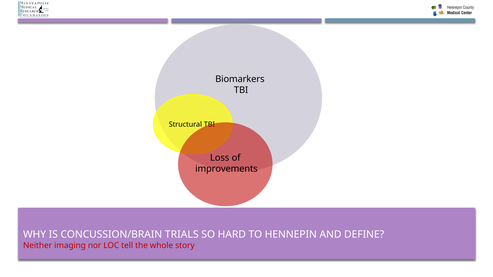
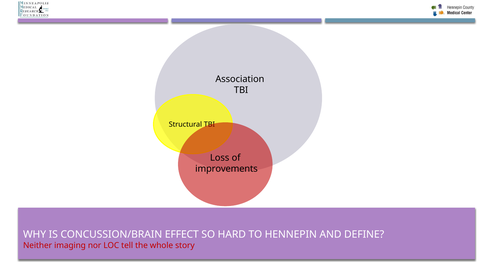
Biomarkers: Biomarkers -> Association
TRIALS: TRIALS -> EFFECT
